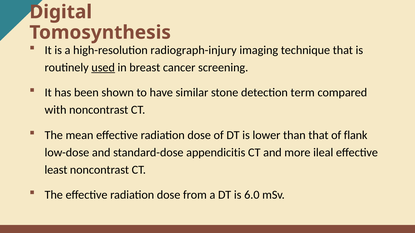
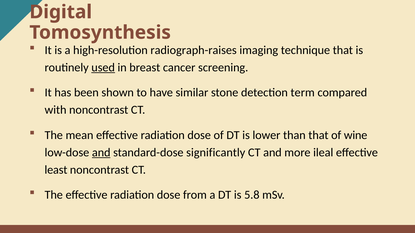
radiograph-injury: radiograph-injury -> radiograph-raises
flank: flank -> wine
and at (101, 153) underline: none -> present
appendicitis: appendicitis -> significantly
6.0: 6.0 -> 5.8
